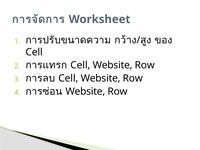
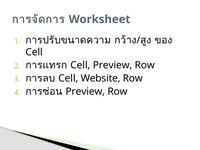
Website at (113, 65): Website -> Preview
Website at (85, 91): Website -> Preview
